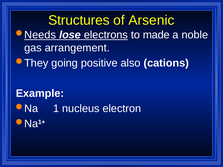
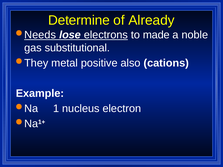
Structures: Structures -> Determine
Arsenic: Arsenic -> Already
arrangement: arrangement -> substitutional
going: going -> metal
